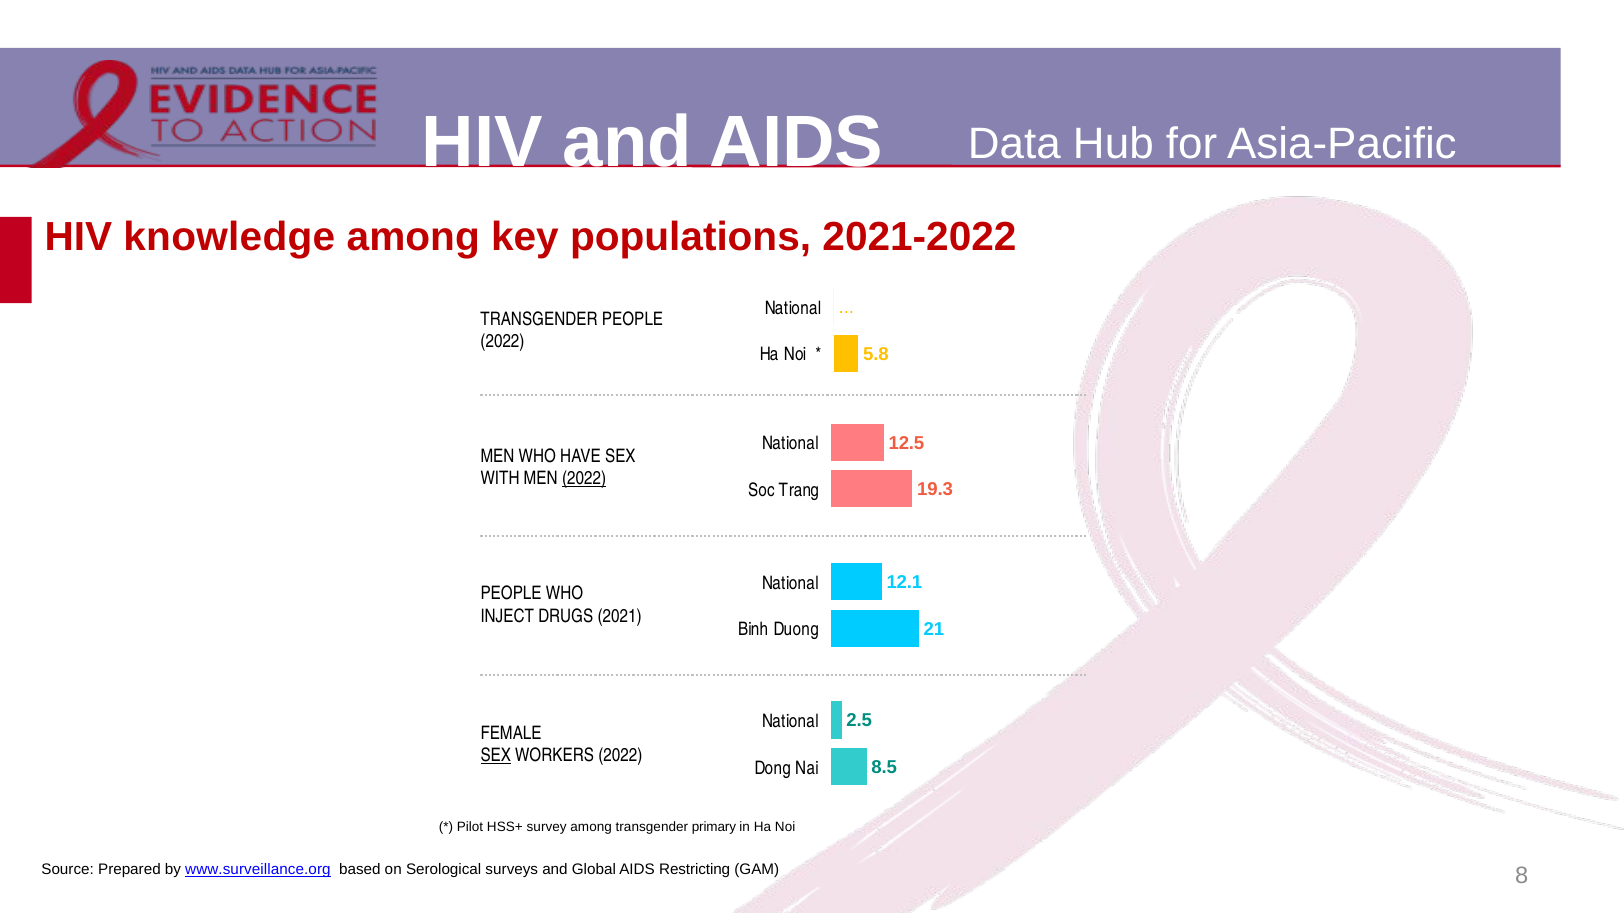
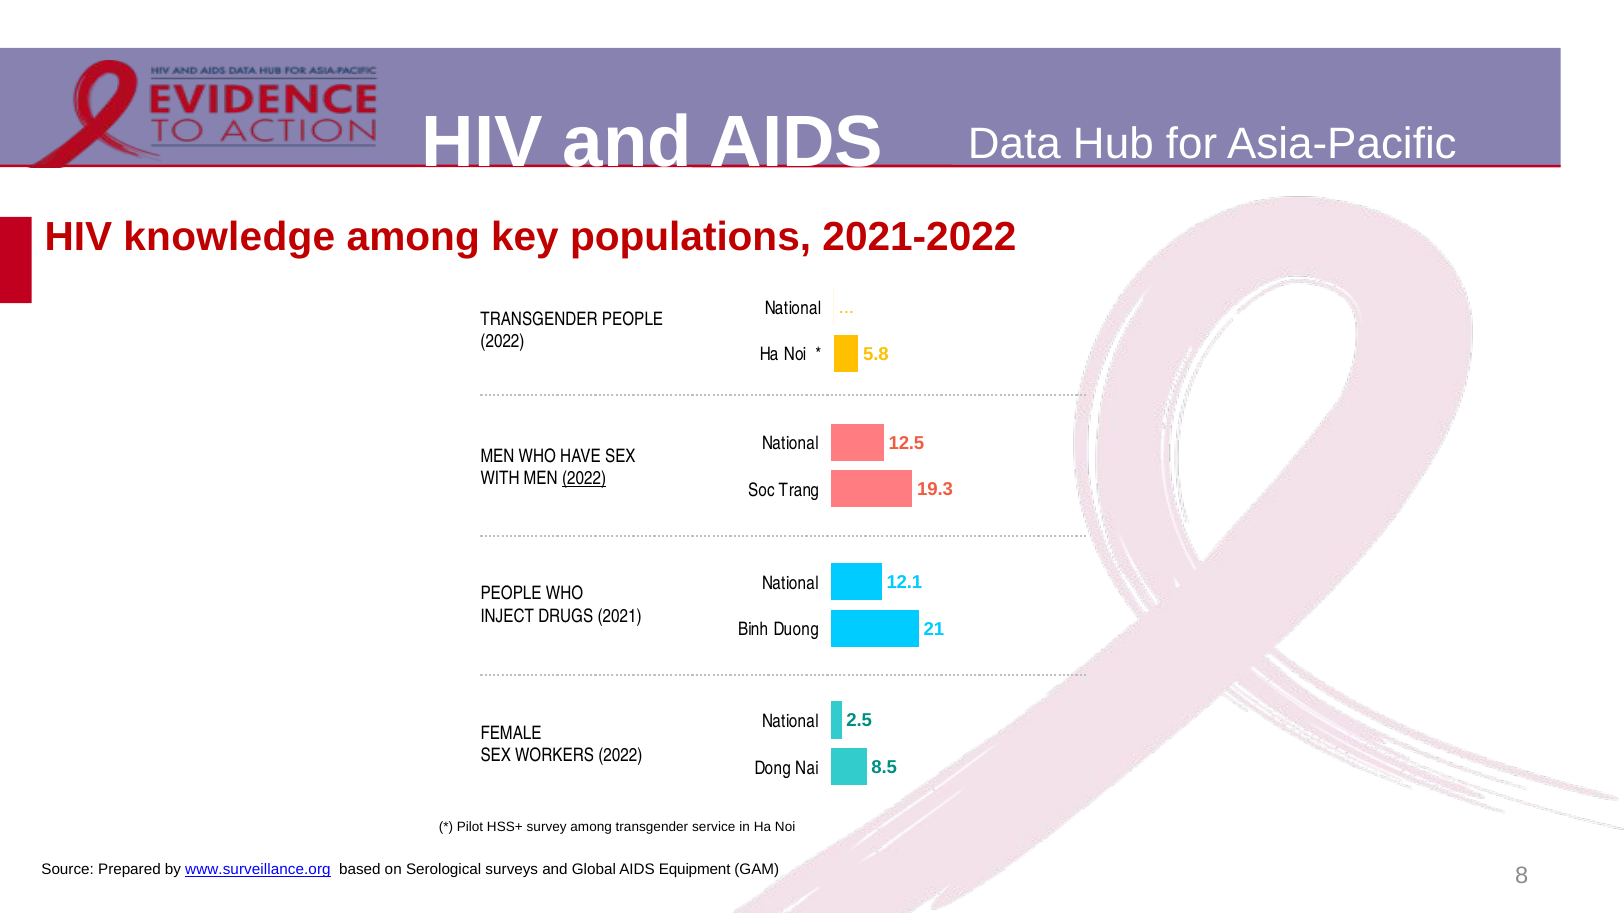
SEX at (496, 756) underline: present -> none
primary: primary -> service
Restricting: Restricting -> Equipment
